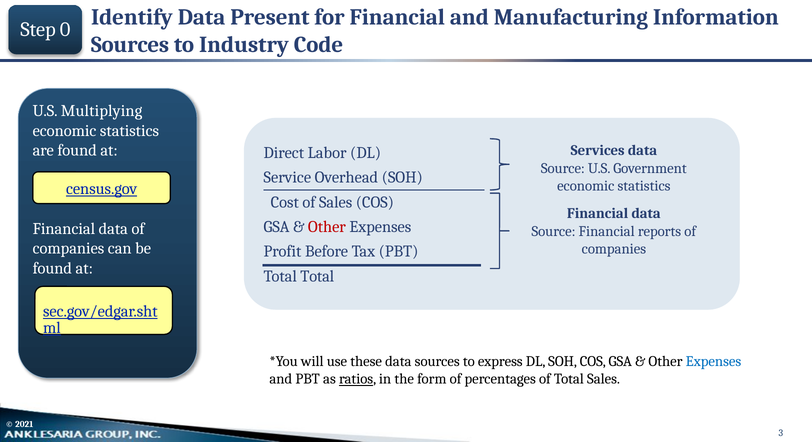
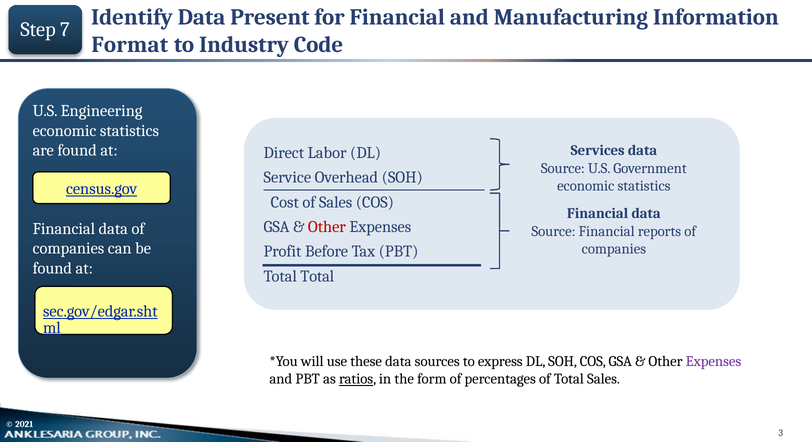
0: 0 -> 7
Sources at (130, 45): Sources -> Format
Multiplying: Multiplying -> Engineering
Expenses at (713, 361) colour: blue -> purple
